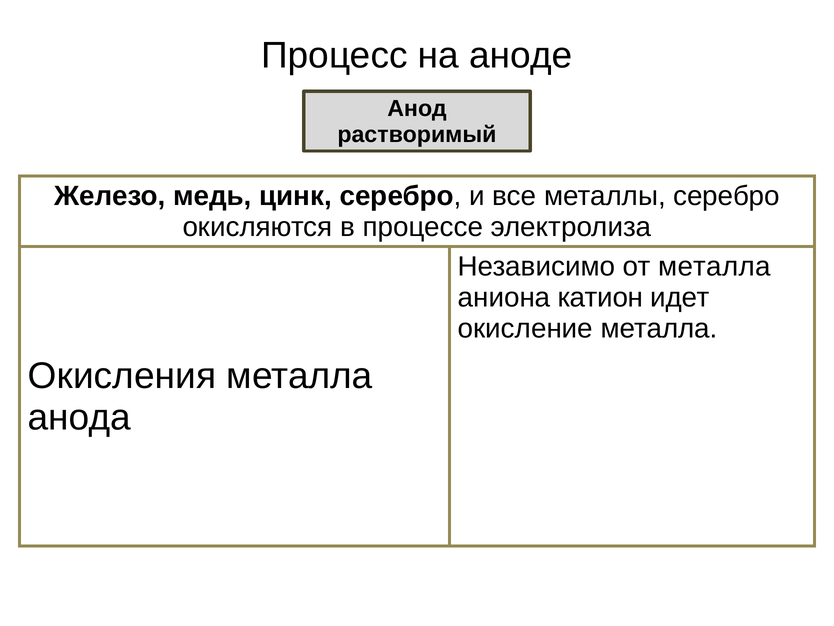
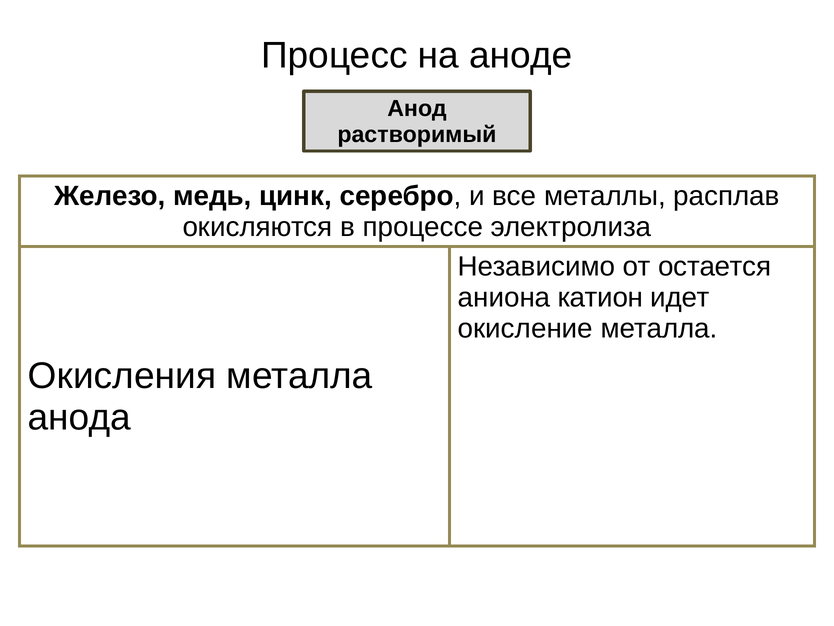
металлы серебро: серебро -> расплав
от металла: металла -> остается
